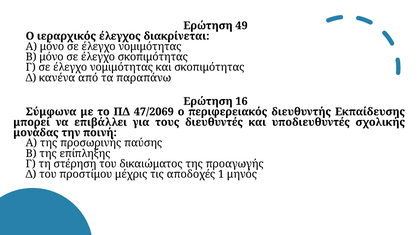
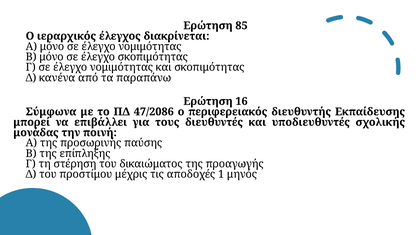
49: 49 -> 85
47/2069: 47/2069 -> 47/2086
